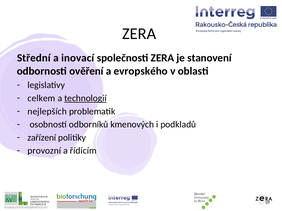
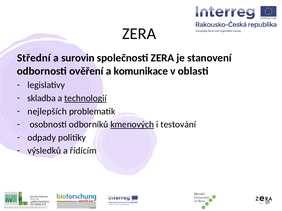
inovací: inovací -> surovin
evropského: evropského -> komunikace
celkem: celkem -> skladba
kmenových underline: none -> present
podkladů: podkladů -> testování
zařízení: zařízení -> odpady
provozní: provozní -> výsledků
